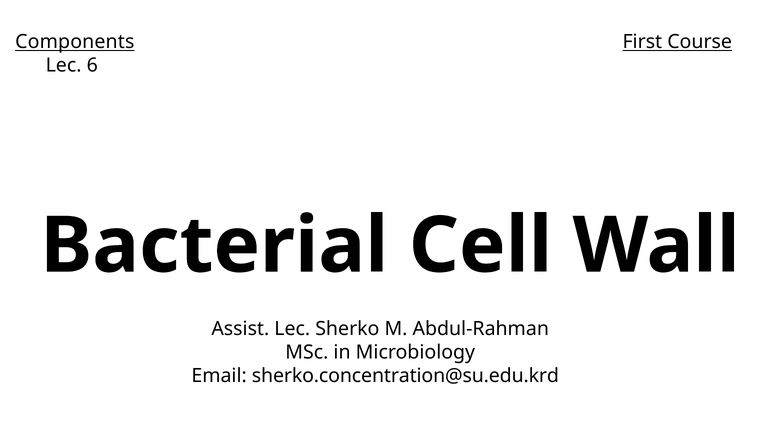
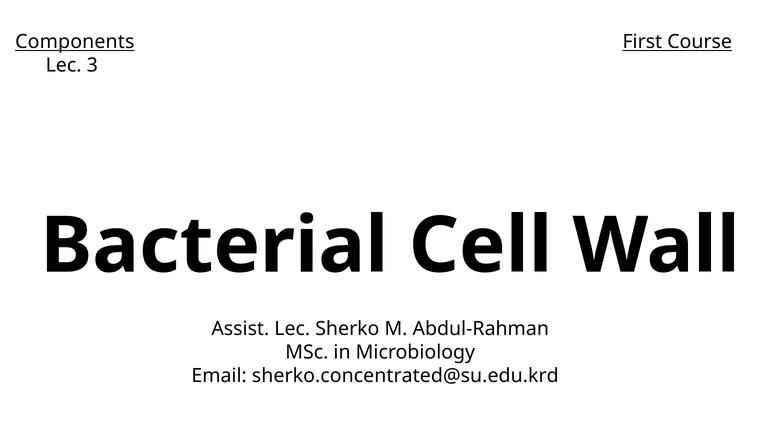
6: 6 -> 3
sherko.concentration@su.edu.krd: sherko.concentration@su.edu.krd -> sherko.concentrated@su.edu.krd
